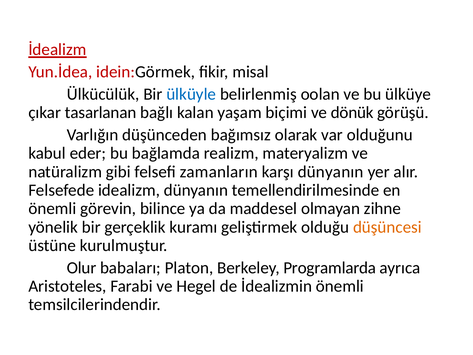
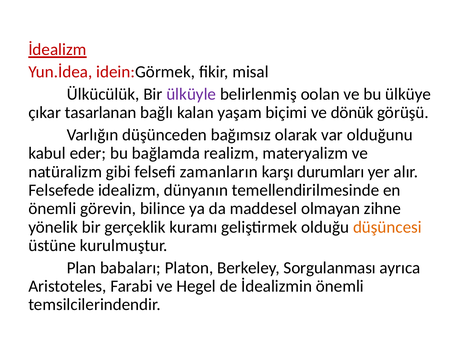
ülküyle colour: blue -> purple
karşı dünyanın: dünyanın -> durumları
Olur: Olur -> Plan
Programlarda: Programlarda -> Sorgulanması
